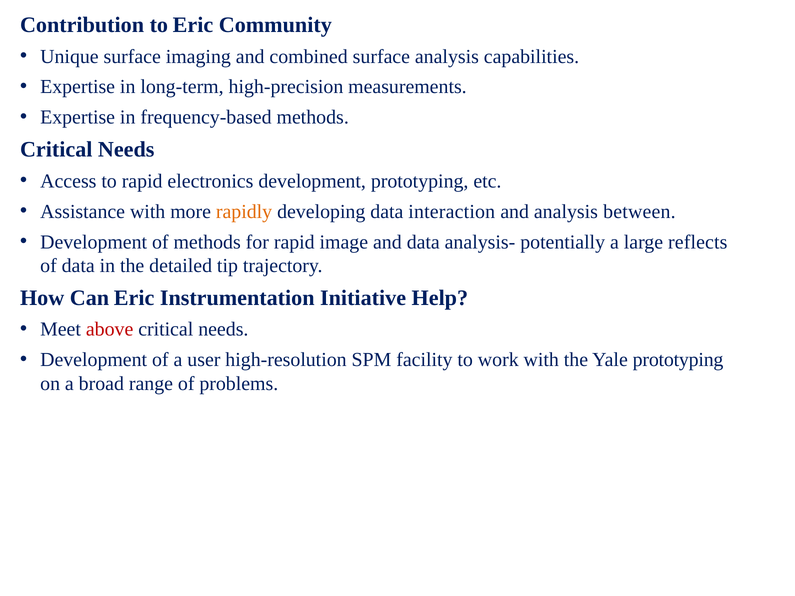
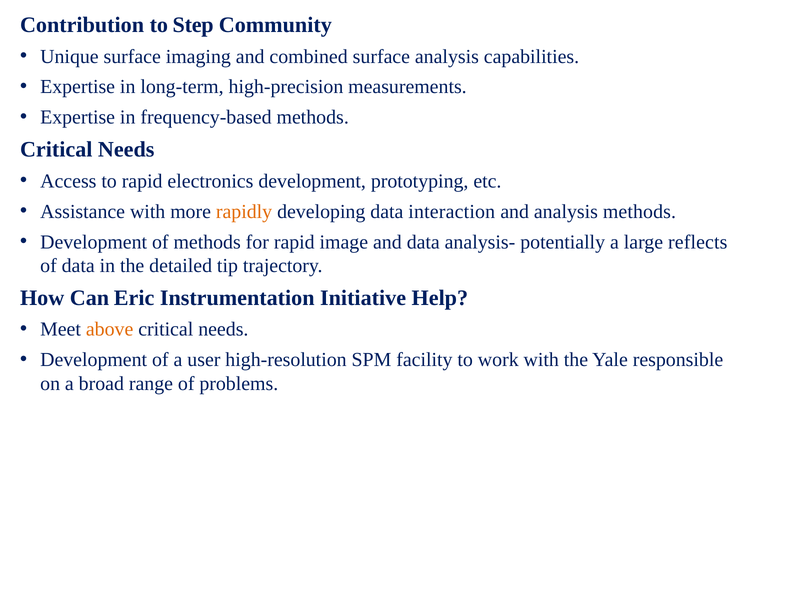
to Eric: Eric -> Step
analysis between: between -> methods
above colour: red -> orange
Yale prototyping: prototyping -> responsible
